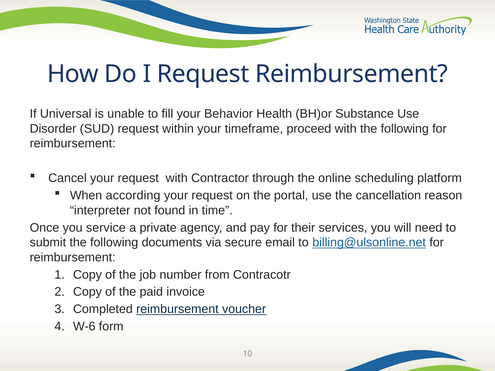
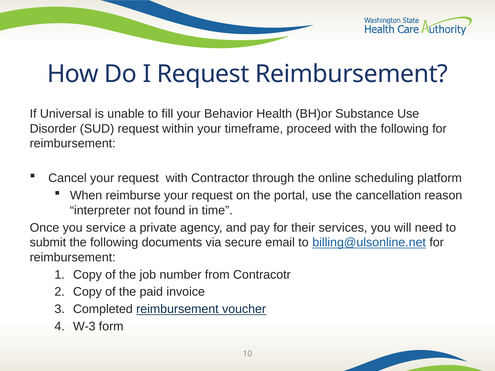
according: according -> reimburse
W-6: W-6 -> W-3
